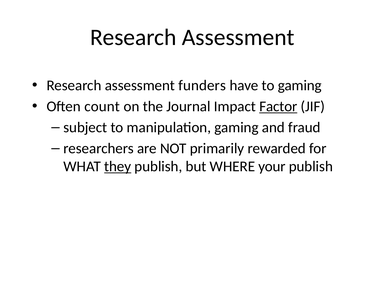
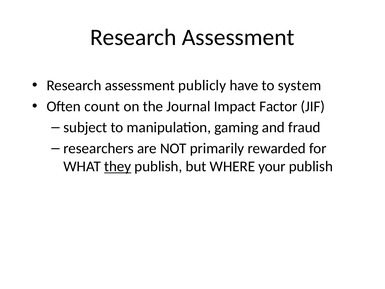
funders: funders -> publicly
to gaming: gaming -> system
Factor underline: present -> none
